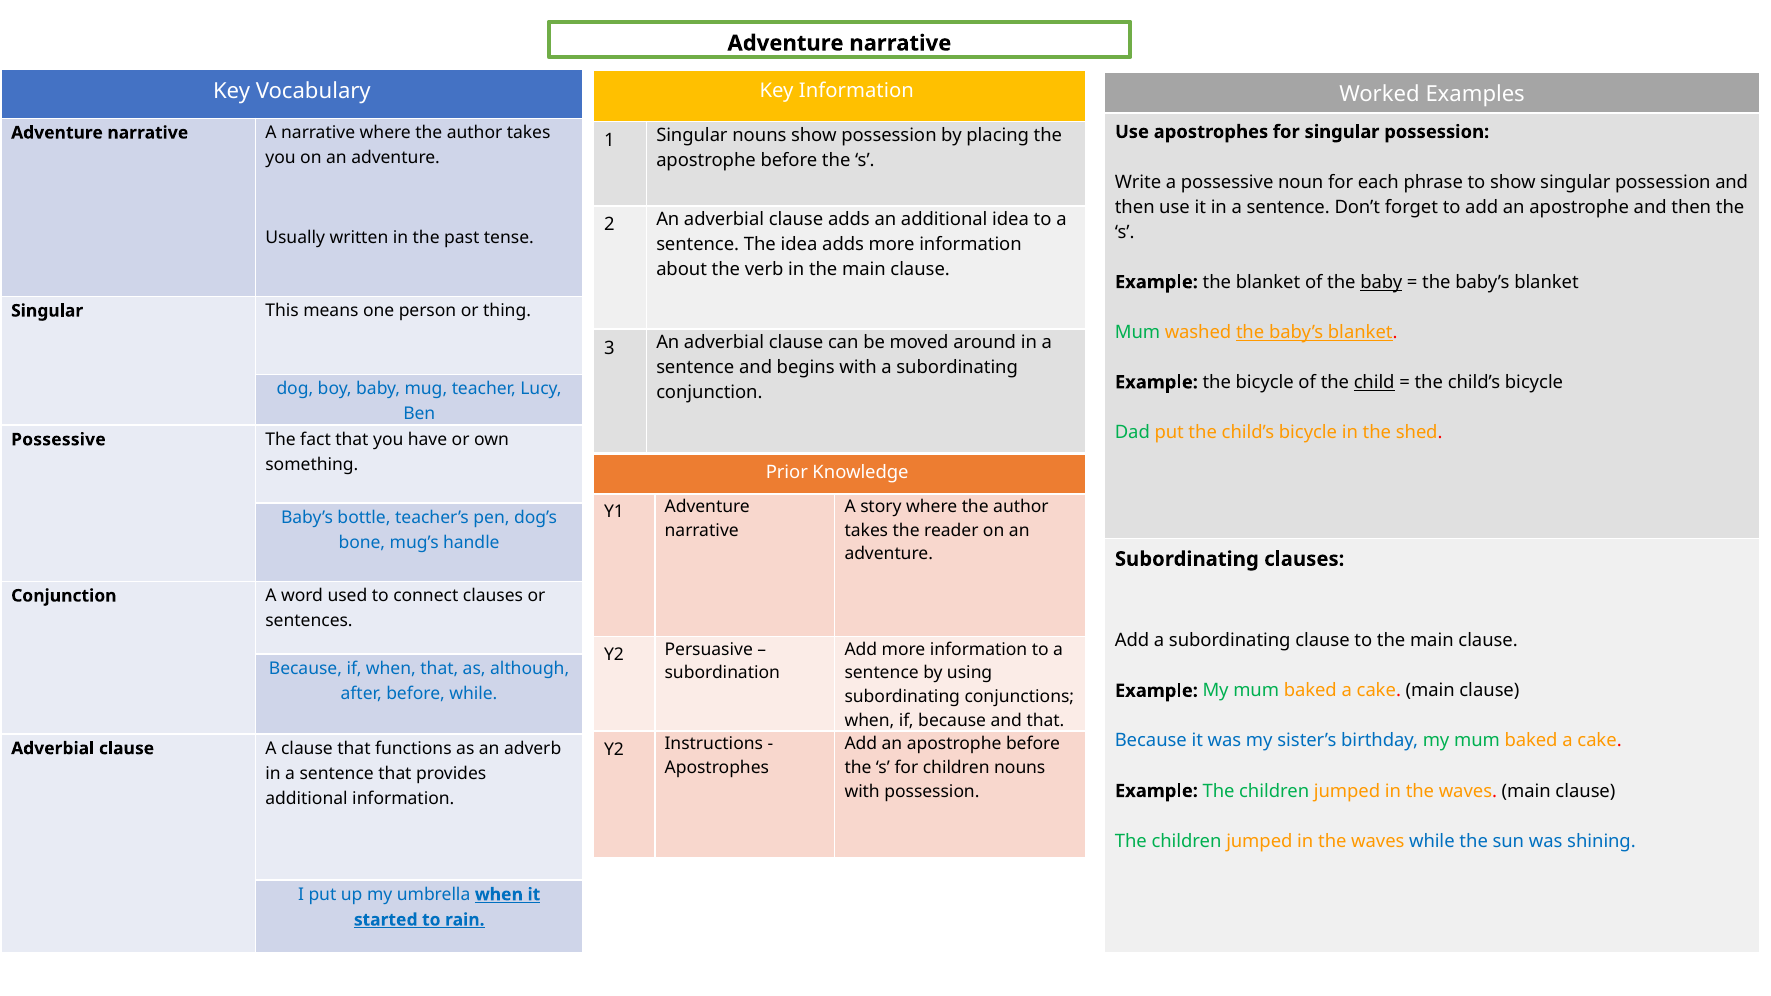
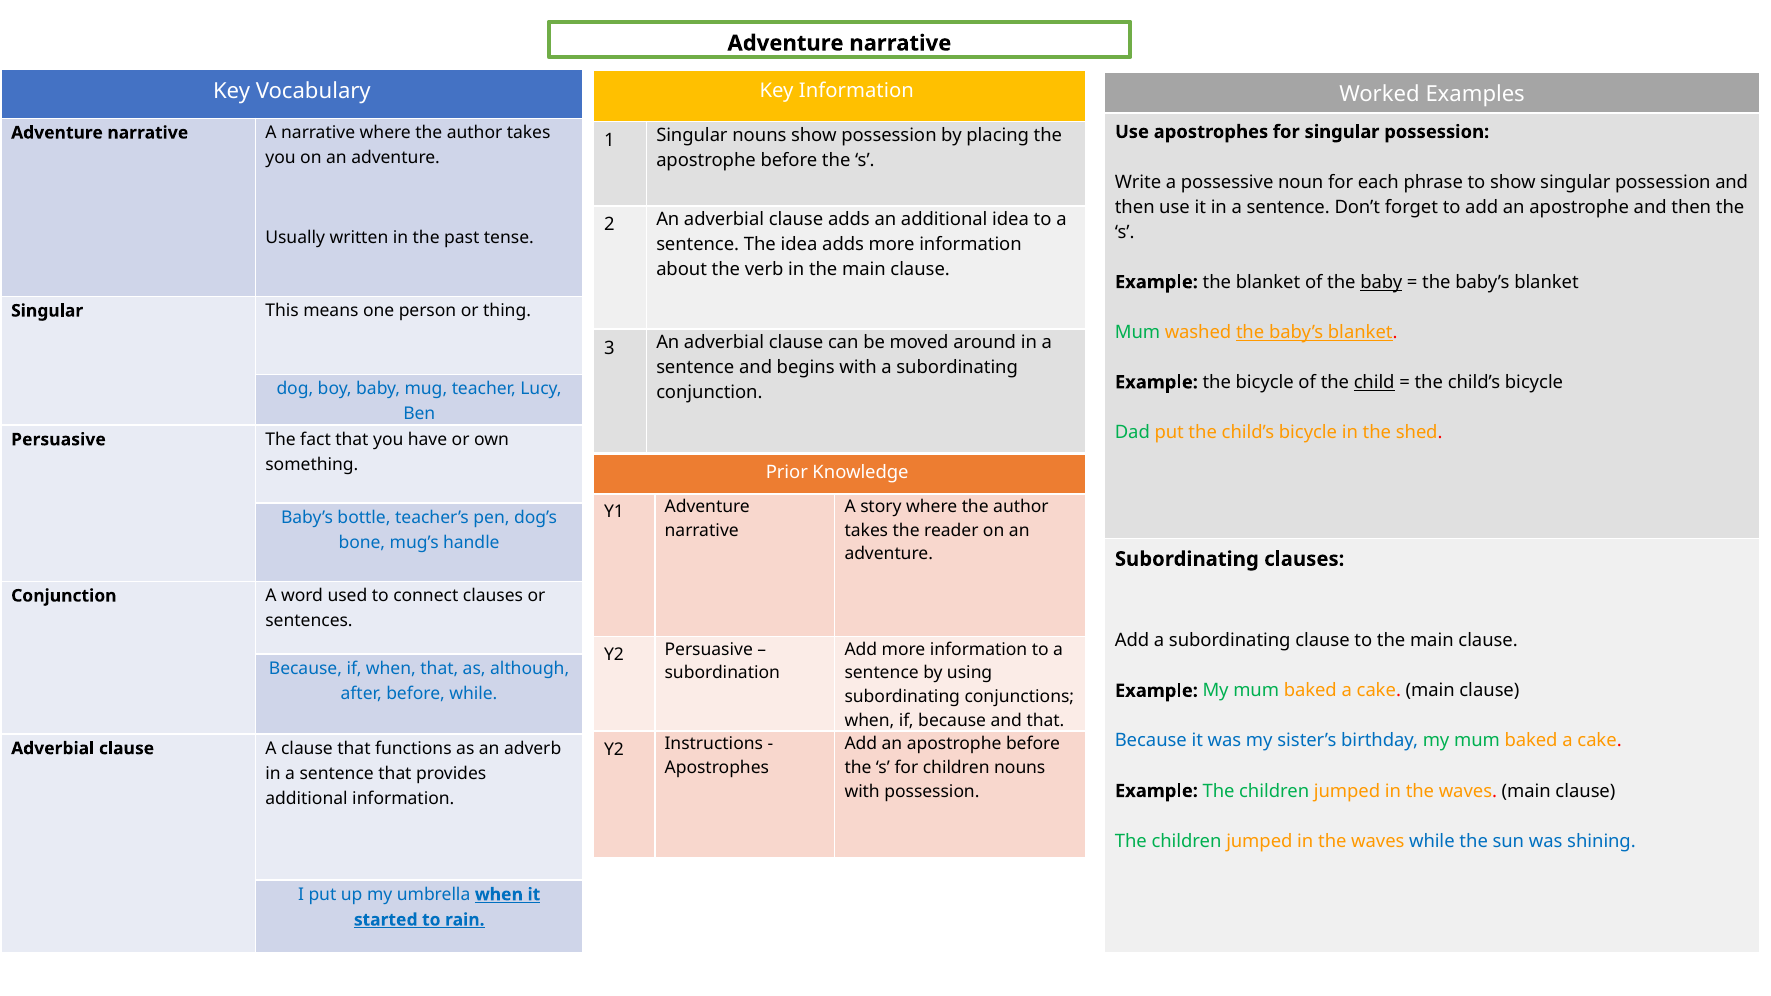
Possessive at (58, 440): Possessive -> Persuasive
